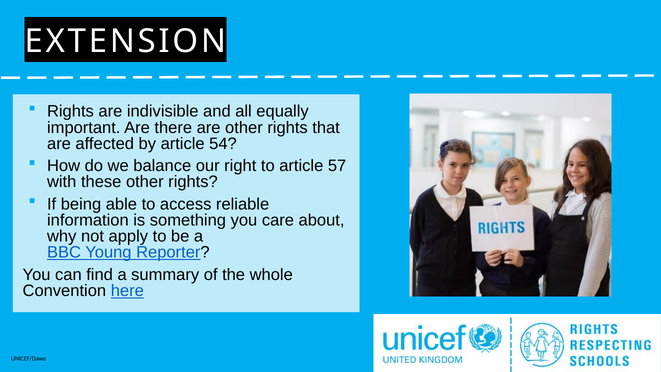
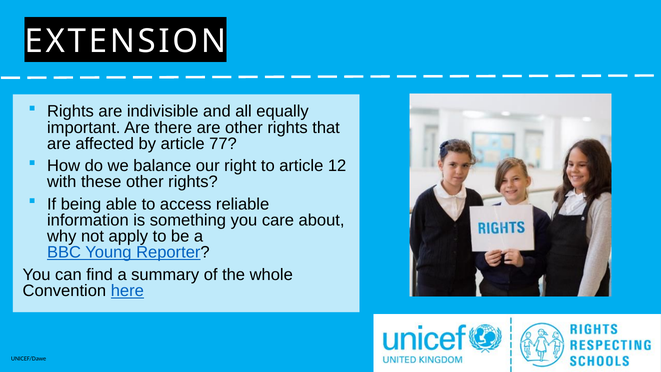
54: 54 -> 77
57: 57 -> 12
